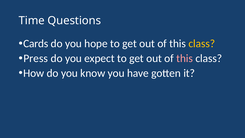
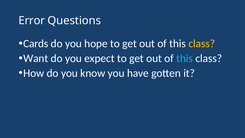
Time: Time -> Error
Press: Press -> Want
this at (185, 58) colour: pink -> light blue
